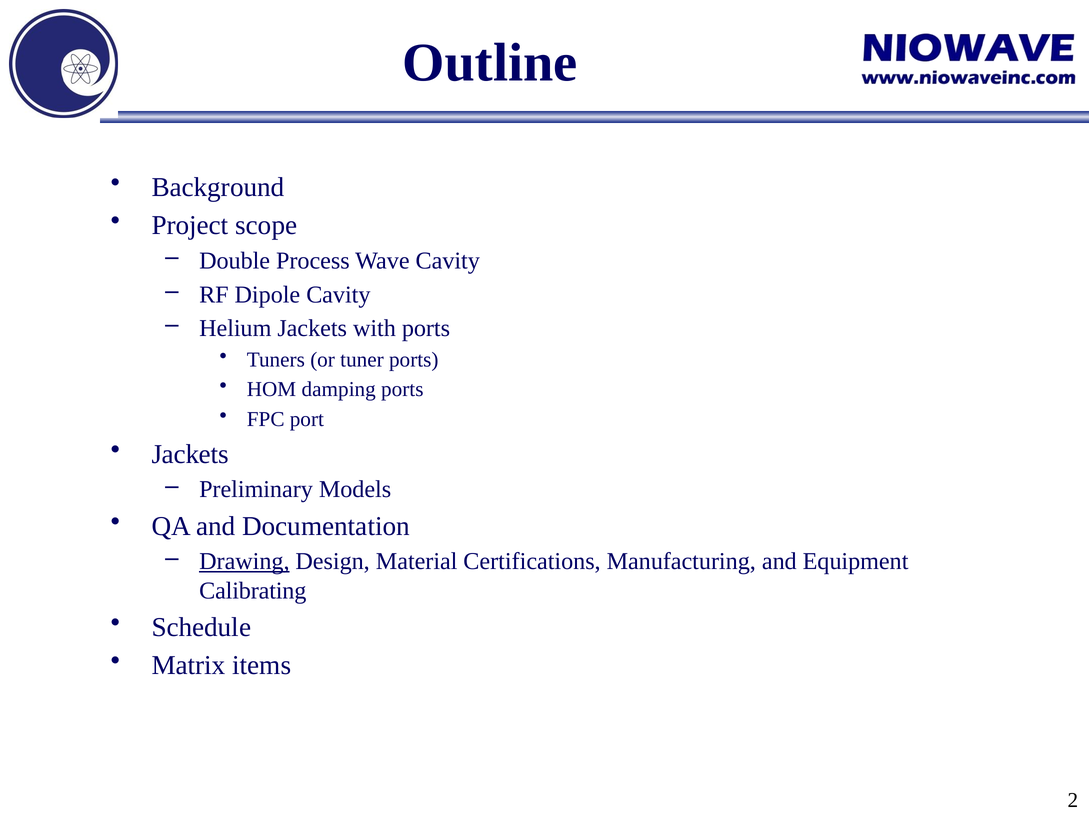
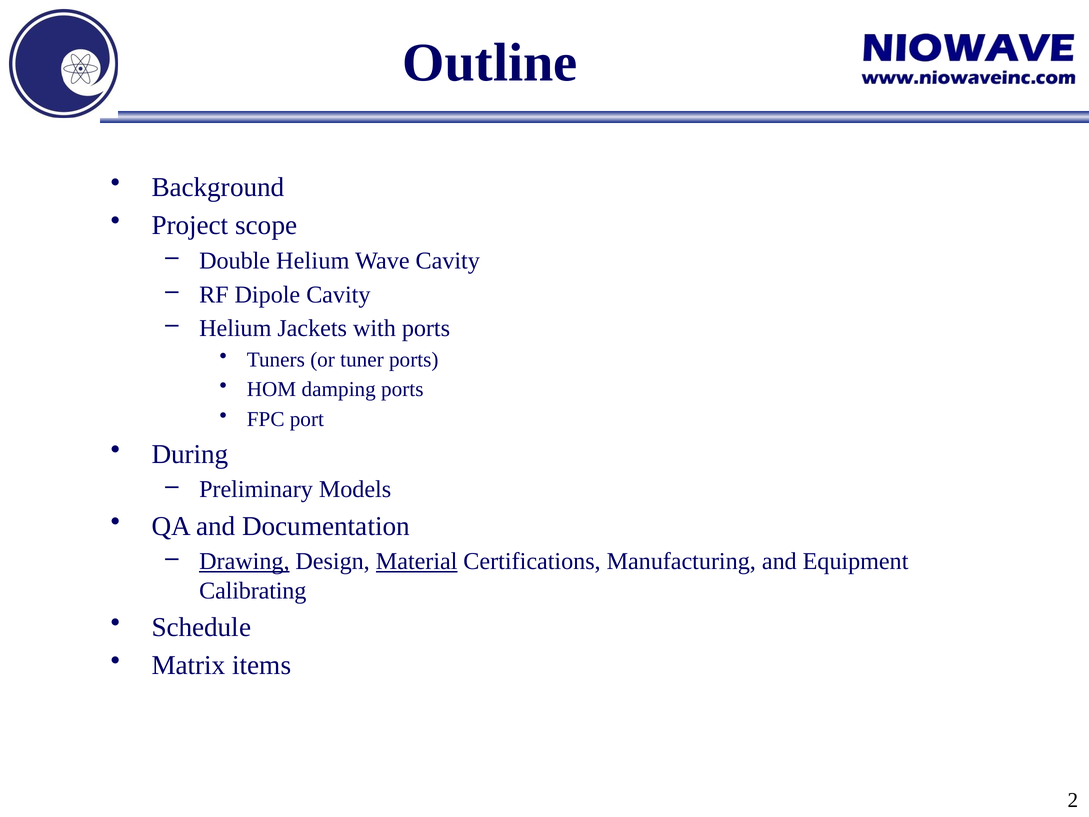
Double Process: Process -> Helium
Jackets at (190, 454): Jackets -> During
Material underline: none -> present
